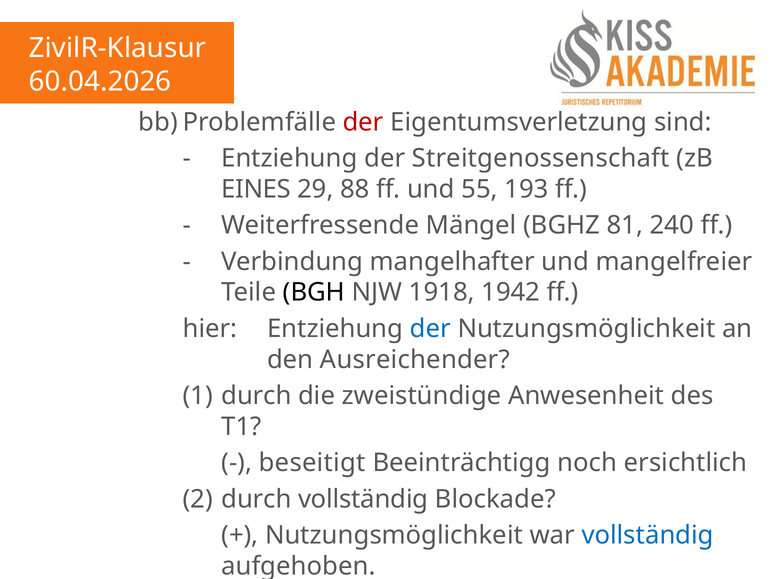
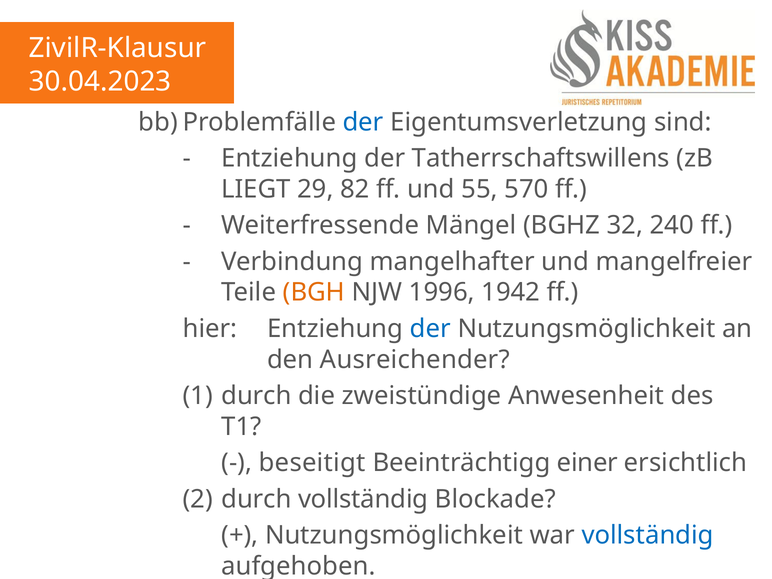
60.04.2026: 60.04.2026 -> 30.04.2023
der at (363, 122) colour: red -> blue
Streitgenossenschaft: Streitgenossenschaft -> Tatherrschaftswillens
EINES: EINES -> LIEGT
88: 88 -> 82
193: 193 -> 570
81: 81 -> 32
BGH colour: black -> orange
1918: 1918 -> 1996
noch: noch -> einer
